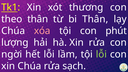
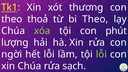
theo thân: thân -> thoả
bi Thân: Thân -> Theo
xóa colour: pink -> light green
